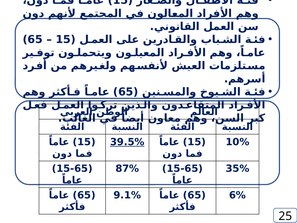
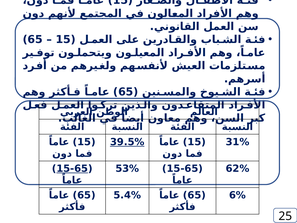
10%: 10% -> 31%
15-65 at (72, 168) underline: none -> present
87%: 87% -> 53%
35%: 35% -> 62%
9.1%: 9.1% -> 5.4%
